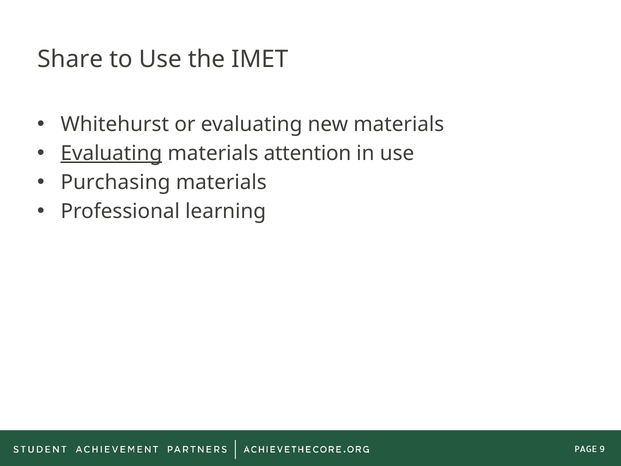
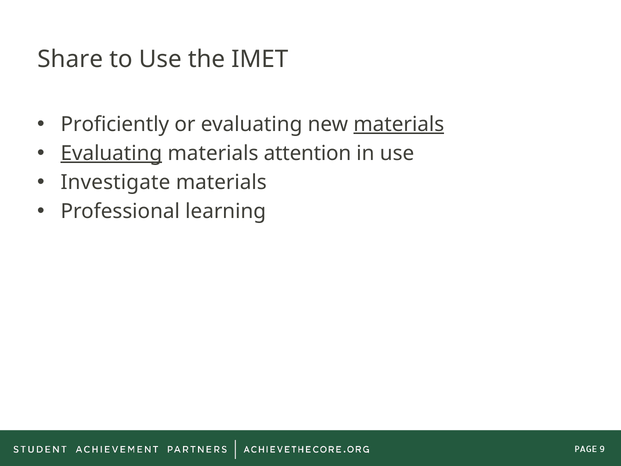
Whitehurst: Whitehurst -> Proficiently
materials at (399, 124) underline: none -> present
Purchasing: Purchasing -> Investigate
